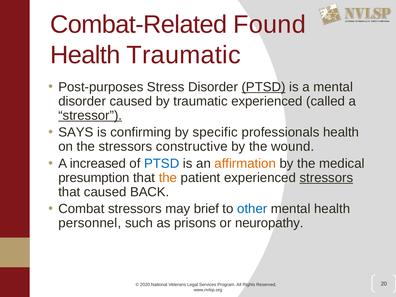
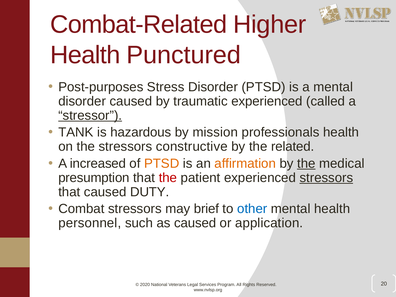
Found: Found -> Higher
Health Traumatic: Traumatic -> Punctured
PTSD at (264, 87) underline: present -> none
SAYS: SAYS -> TANK
confirming: confirming -> hazardous
specific: specific -> mission
wound: wound -> related
PTSD at (162, 163) colour: blue -> orange
the at (306, 163) underline: none -> present
the at (168, 178) colour: orange -> red
BACK: BACK -> DUTY
as prisons: prisons -> caused
neuropathy: neuropathy -> application
